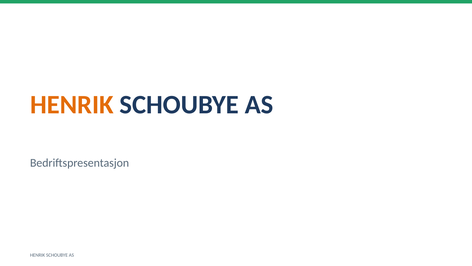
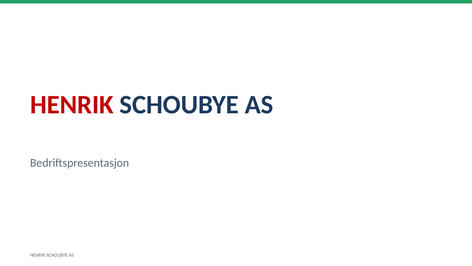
HENRIK at (72, 105) colour: orange -> red
